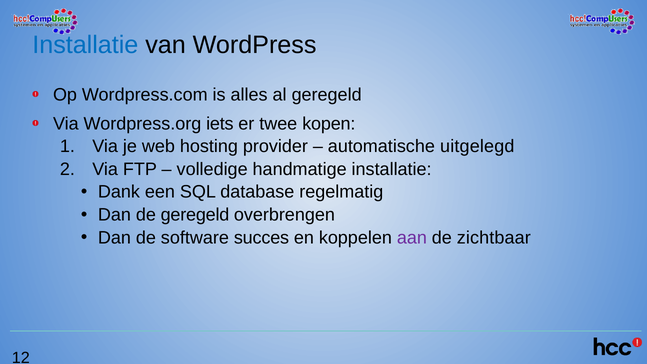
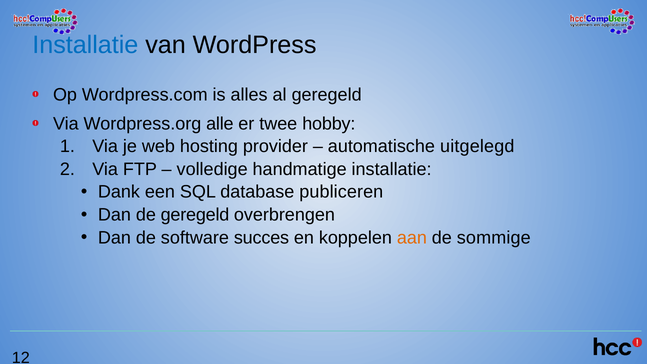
iets: iets -> alle
kopen: kopen -> hobby
regelmatig: regelmatig -> publiceren
aan colour: purple -> orange
zichtbaar: zichtbaar -> sommige
